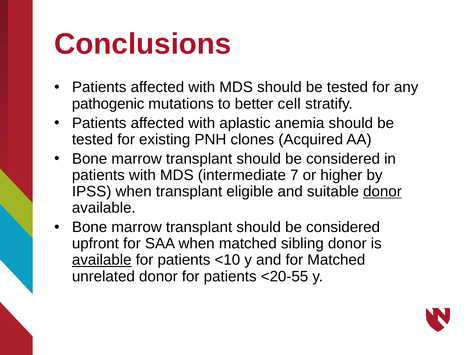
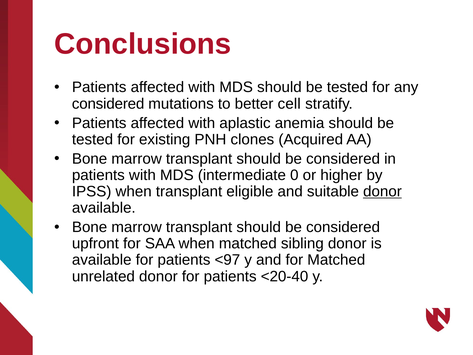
pathogenic at (108, 104): pathogenic -> considered
7: 7 -> 0
available at (102, 260) underline: present -> none
<10: <10 -> <97
<20-55: <20-55 -> <20-40
